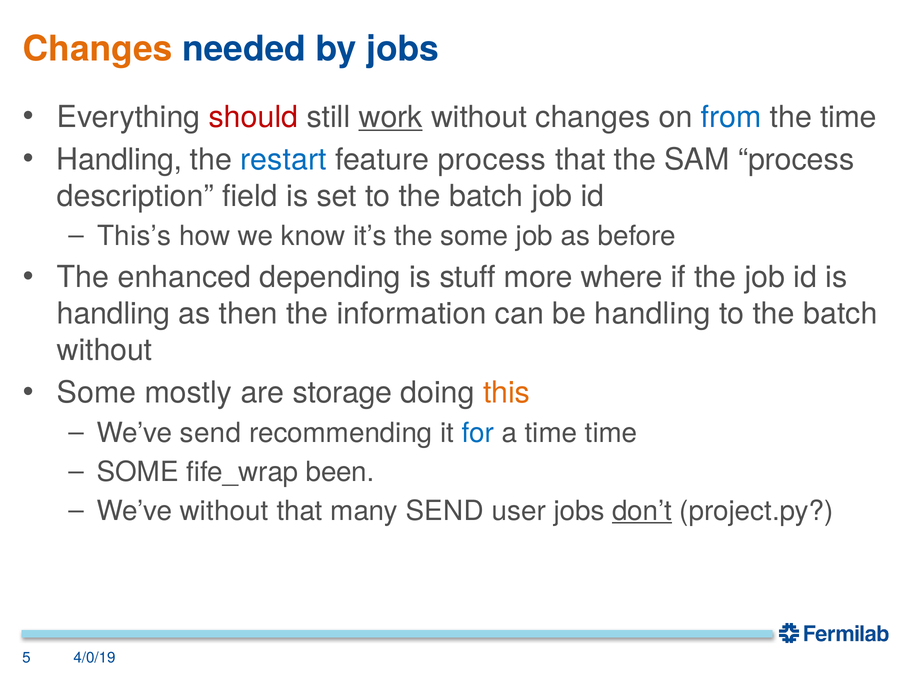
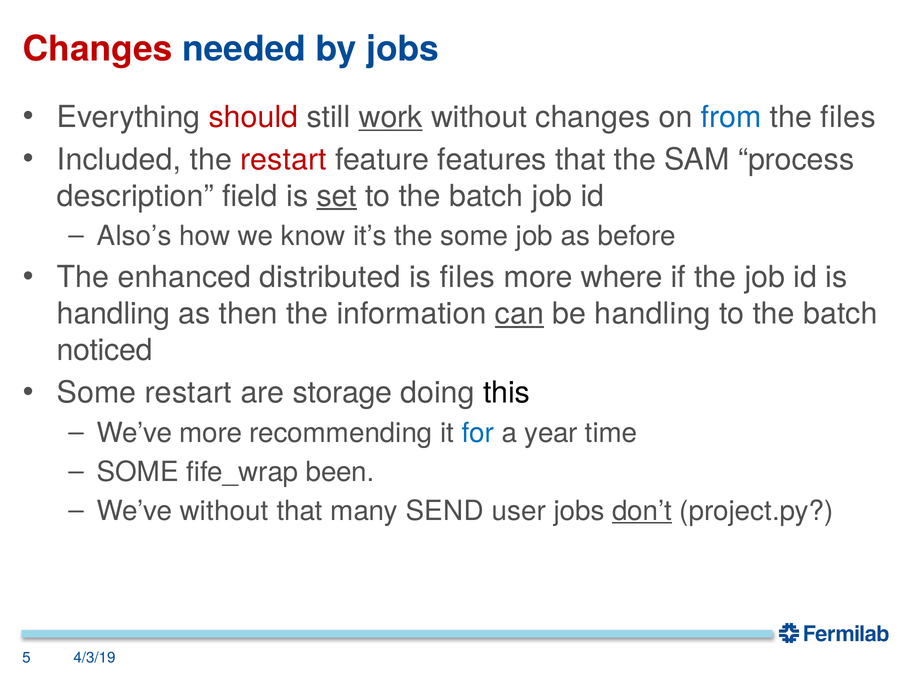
Changes at (98, 49) colour: orange -> red
the time: time -> files
Handling at (119, 160): Handling -> Included
restart at (283, 160) colour: blue -> red
feature process: process -> features
set underline: none -> present
This’s: This’s -> Also’s
depending: depending -> distributed
is stuff: stuff -> files
can underline: none -> present
without at (105, 350): without -> noticed
Some mostly: mostly -> restart
this colour: orange -> black
We’ve send: send -> more
a time: time -> year
4/0/19: 4/0/19 -> 4/3/19
